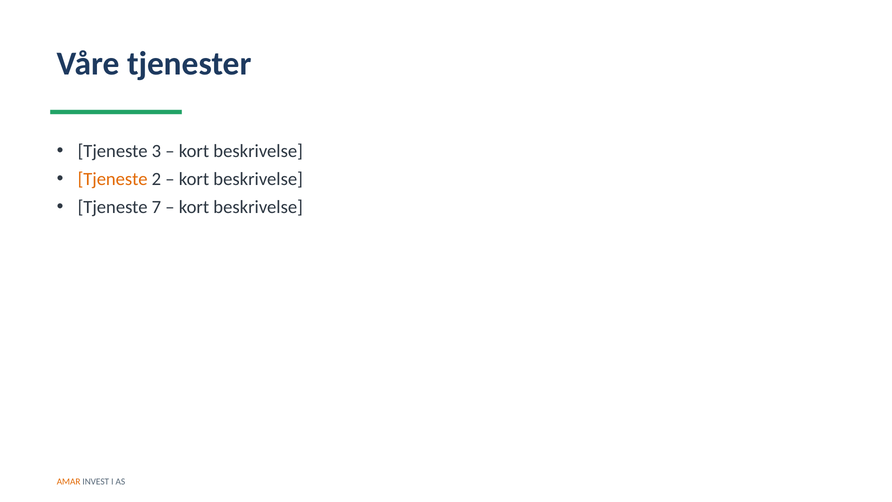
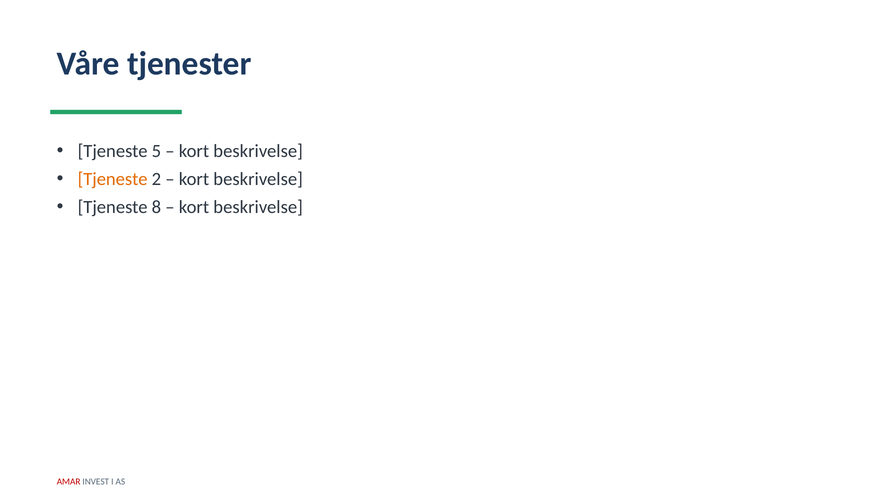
3: 3 -> 5
7: 7 -> 8
AMAR colour: orange -> red
